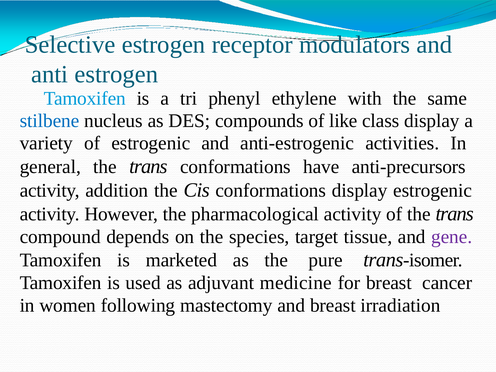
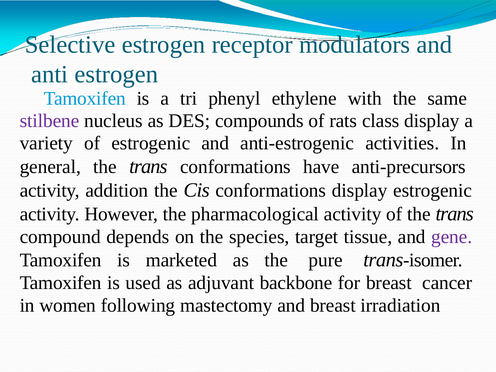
stilbene colour: blue -> purple
like: like -> rats
medicine: medicine -> backbone
